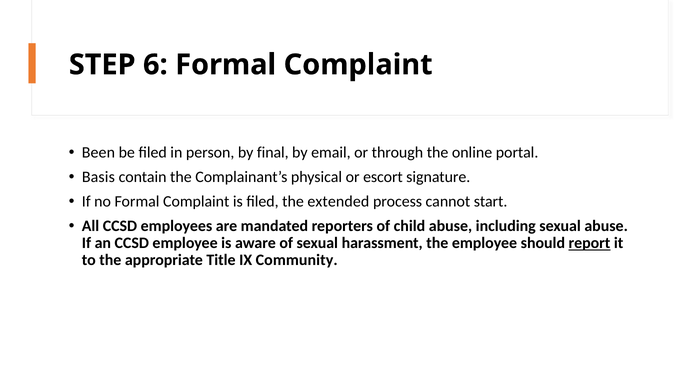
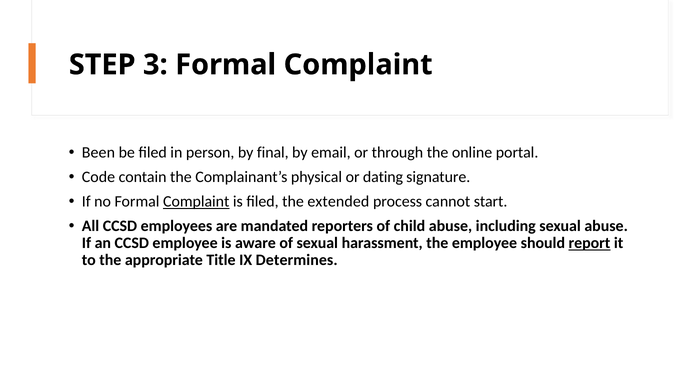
6: 6 -> 3
Basis: Basis -> Code
escort: escort -> dating
Complaint at (196, 201) underline: none -> present
Community: Community -> Determines
